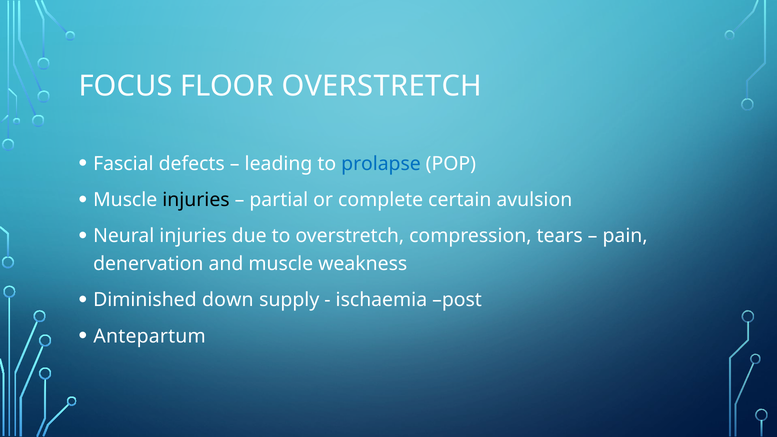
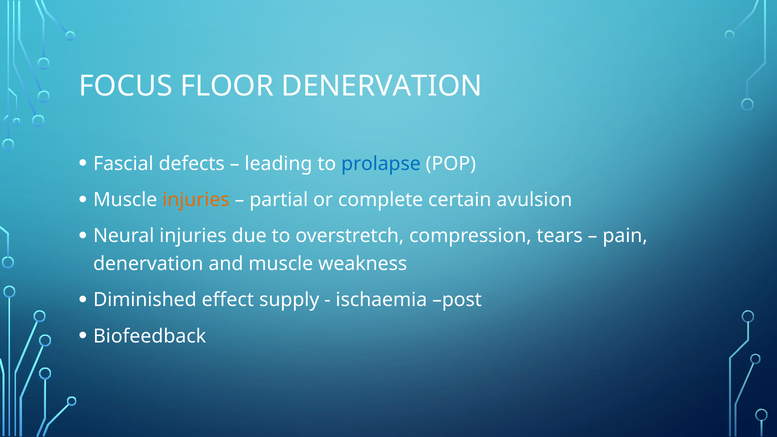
FLOOR OVERSTRETCH: OVERSTRETCH -> DENERVATION
injuries at (196, 200) colour: black -> orange
down: down -> effect
Antepartum: Antepartum -> Biofeedback
